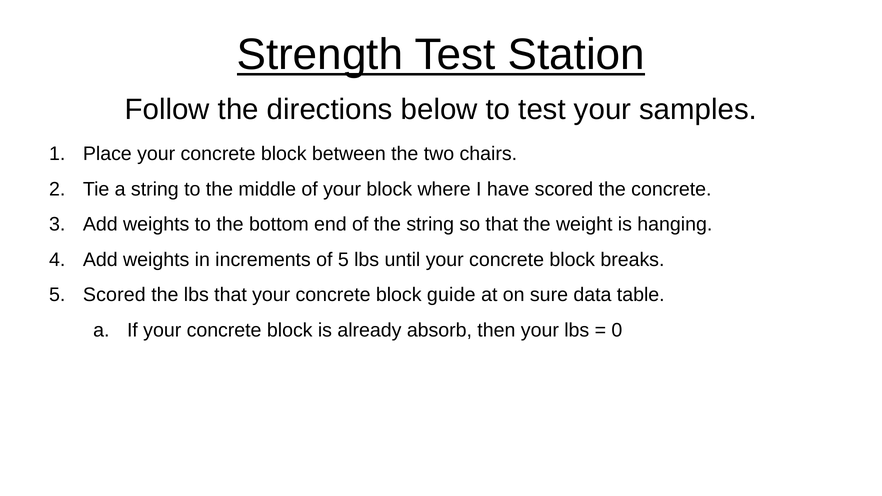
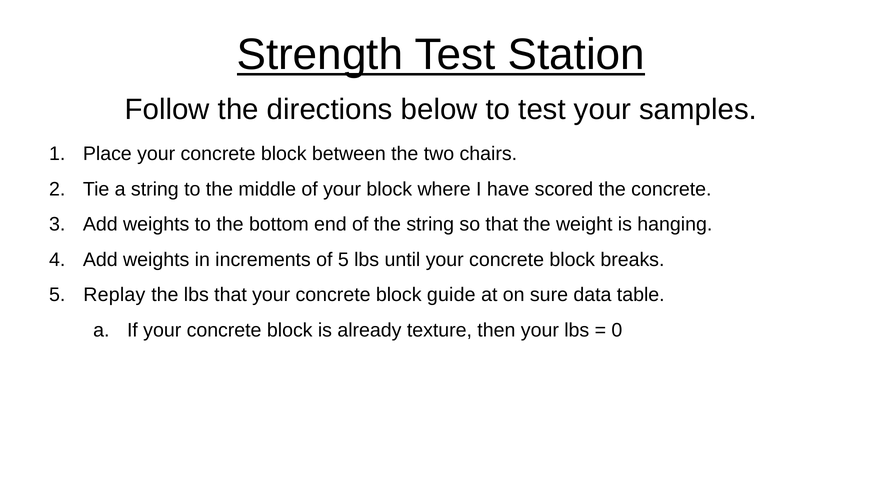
5 Scored: Scored -> Replay
absorb: absorb -> texture
